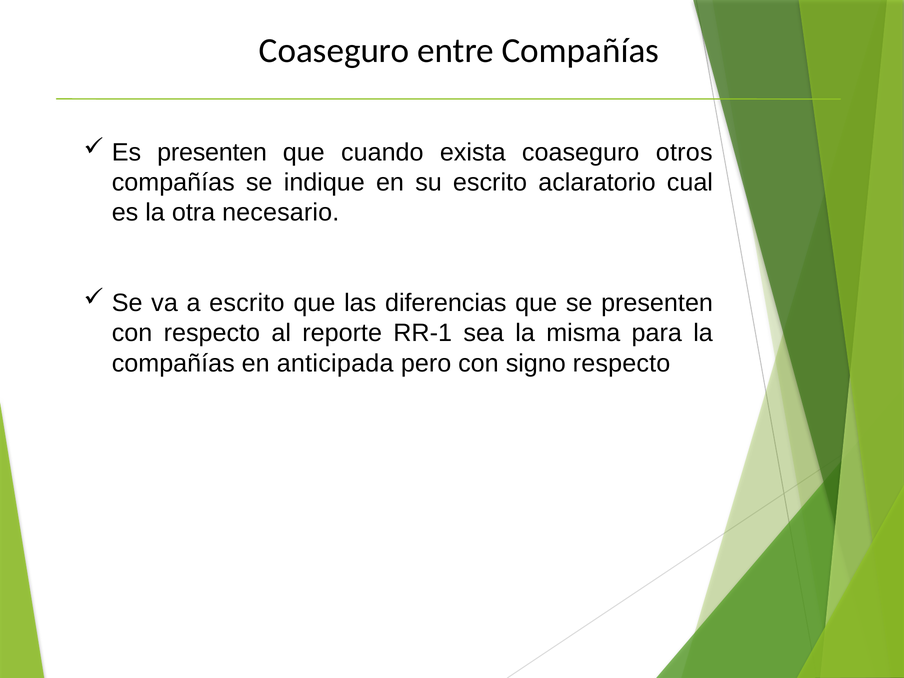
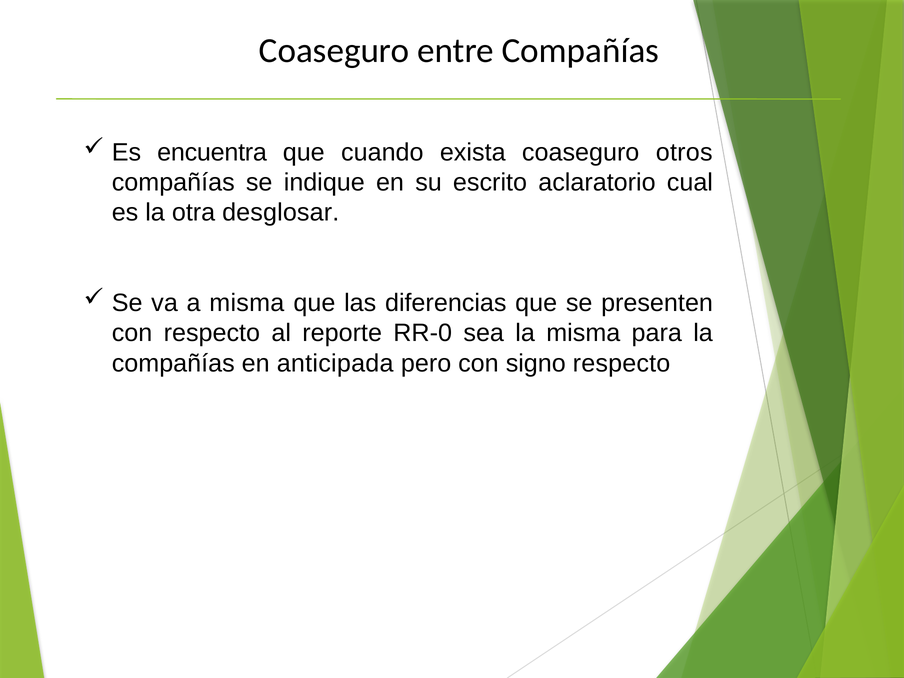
Es presenten: presenten -> encuentra
necesario: necesario -> desglosar
a escrito: escrito -> misma
RR-1: RR-1 -> RR-0
